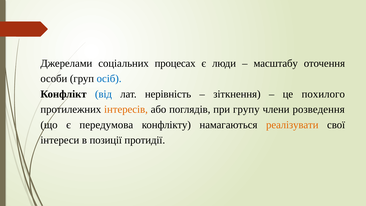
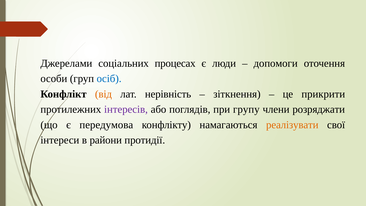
масштабу: масштабу -> допомоги
від colour: blue -> orange
похилого: похилого -> прикрити
інтересів colour: orange -> purple
розведення: розведення -> розряджати
позиції: позиції -> райони
